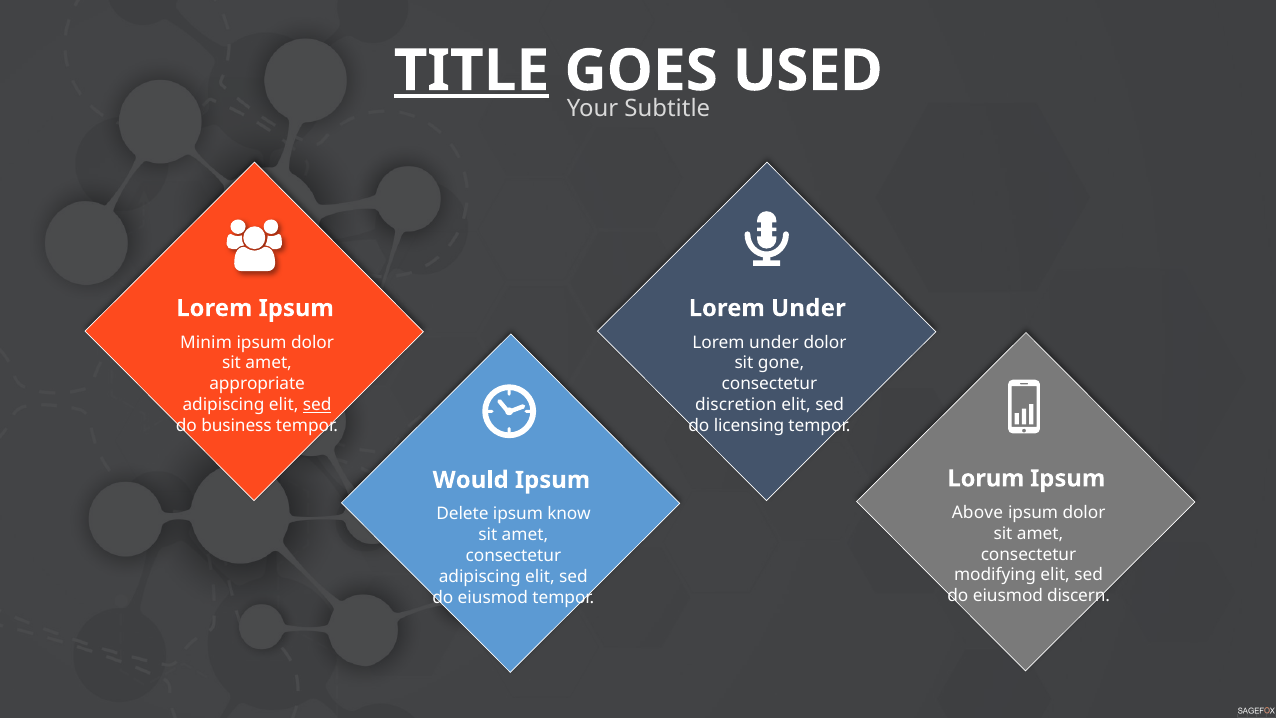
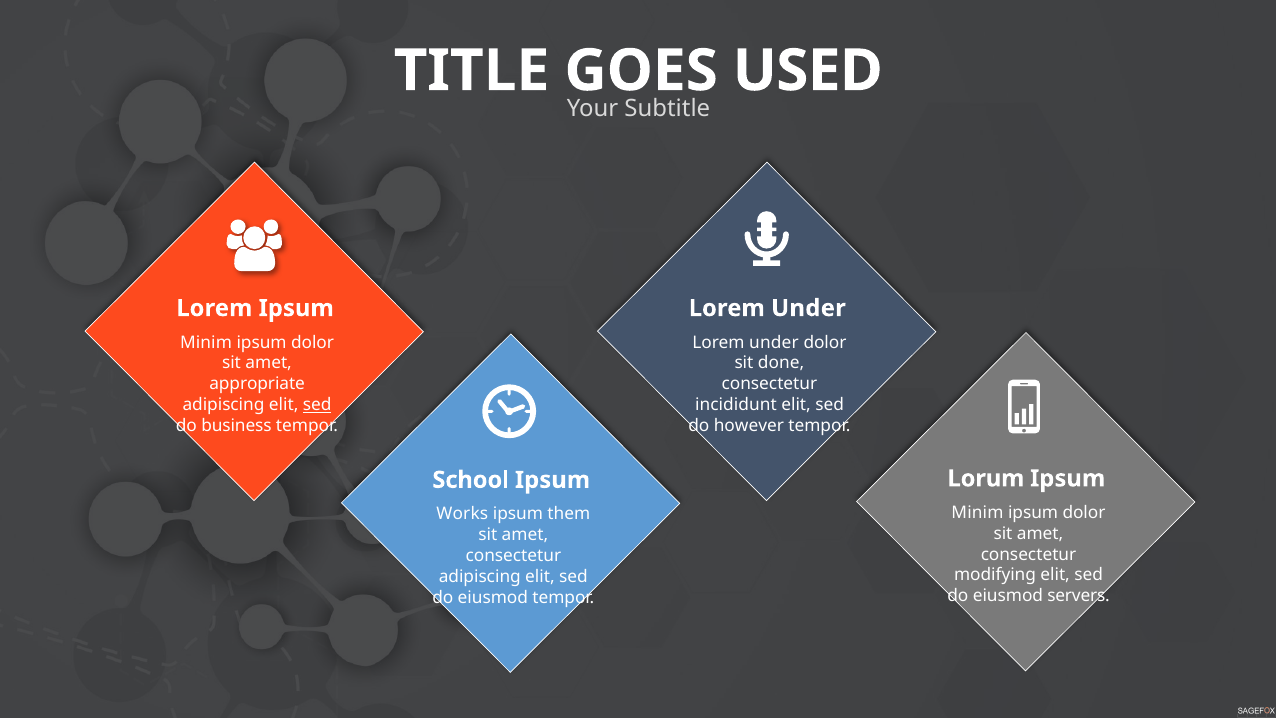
TITLE underline: present -> none
gone: gone -> done
discretion: discretion -> incididunt
licensing: licensing -> however
Would: Would -> School
Above at (977, 513): Above -> Minim
Delete: Delete -> Works
know: know -> them
discern: discern -> servers
